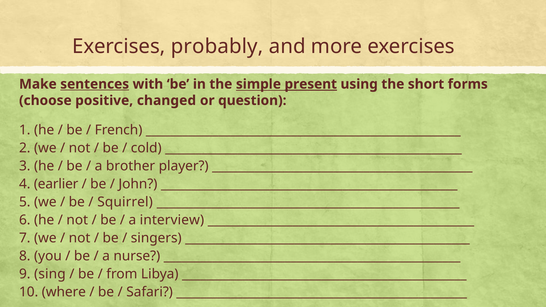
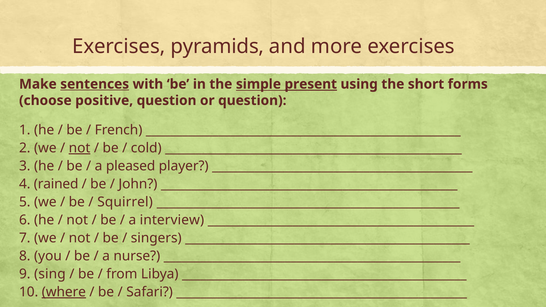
probably: probably -> pyramids
positive changed: changed -> question
not at (80, 148) underline: none -> present
brother: brother -> pleased
earlier: earlier -> rained
where underline: none -> present
